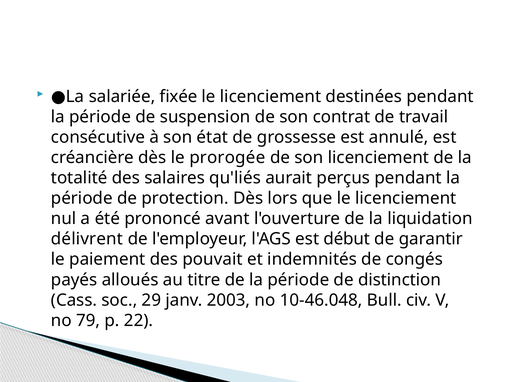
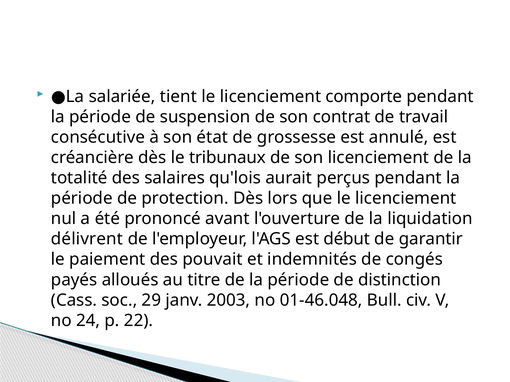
fixée: fixée -> tient
destinées: destinées -> comporte
prorogée: prorogée -> tribunaux
qu'liés: qu'liés -> qu'lois
10-46.048: 10-46.048 -> 01-46.048
79: 79 -> 24
